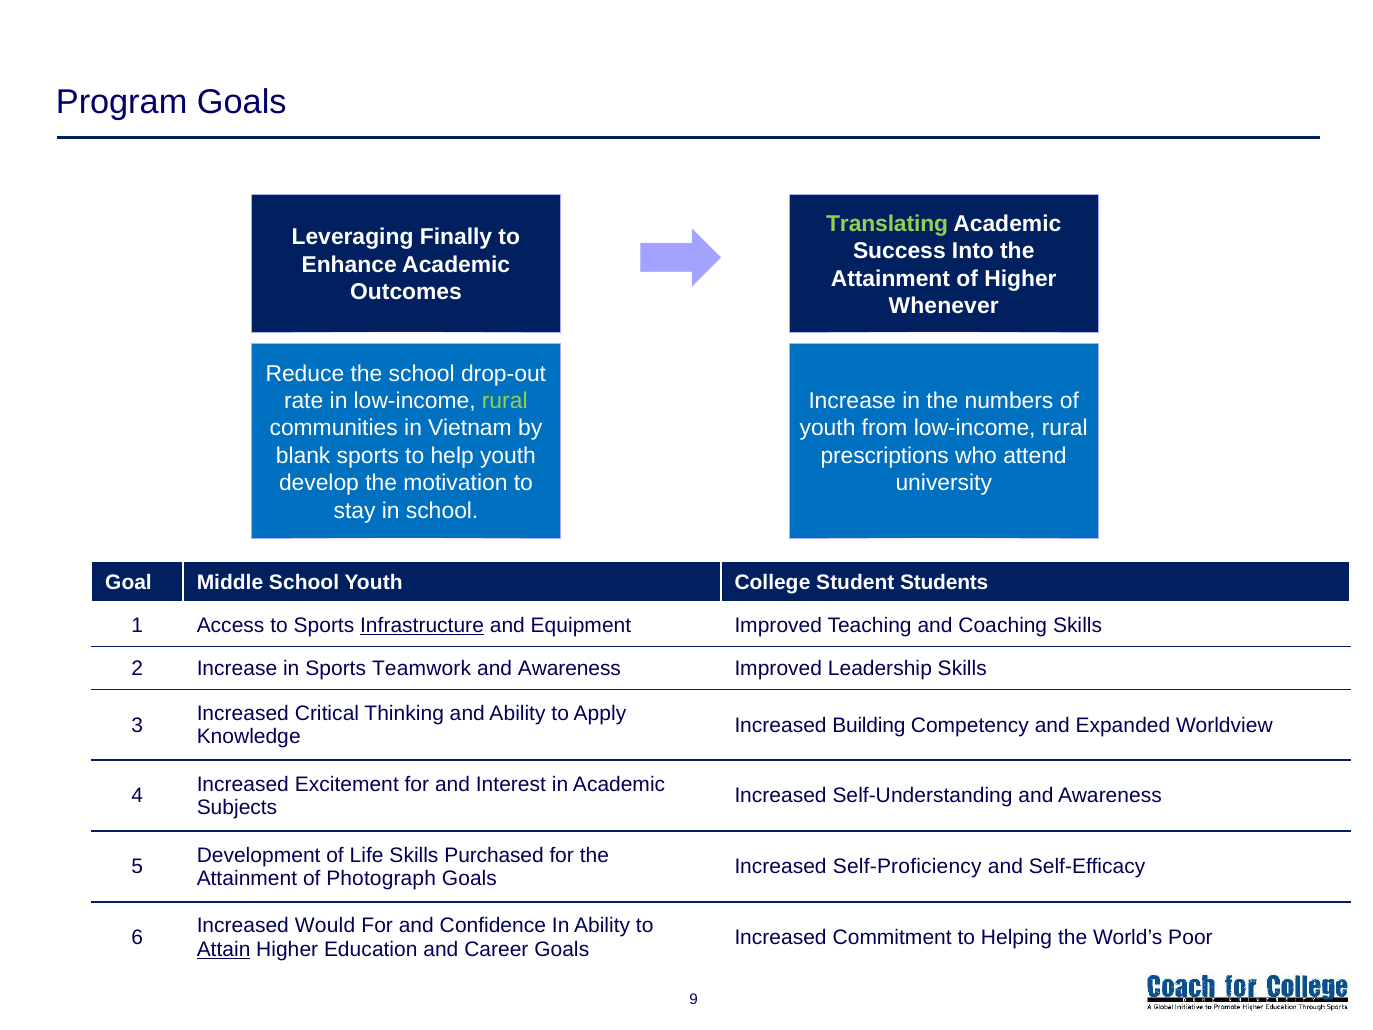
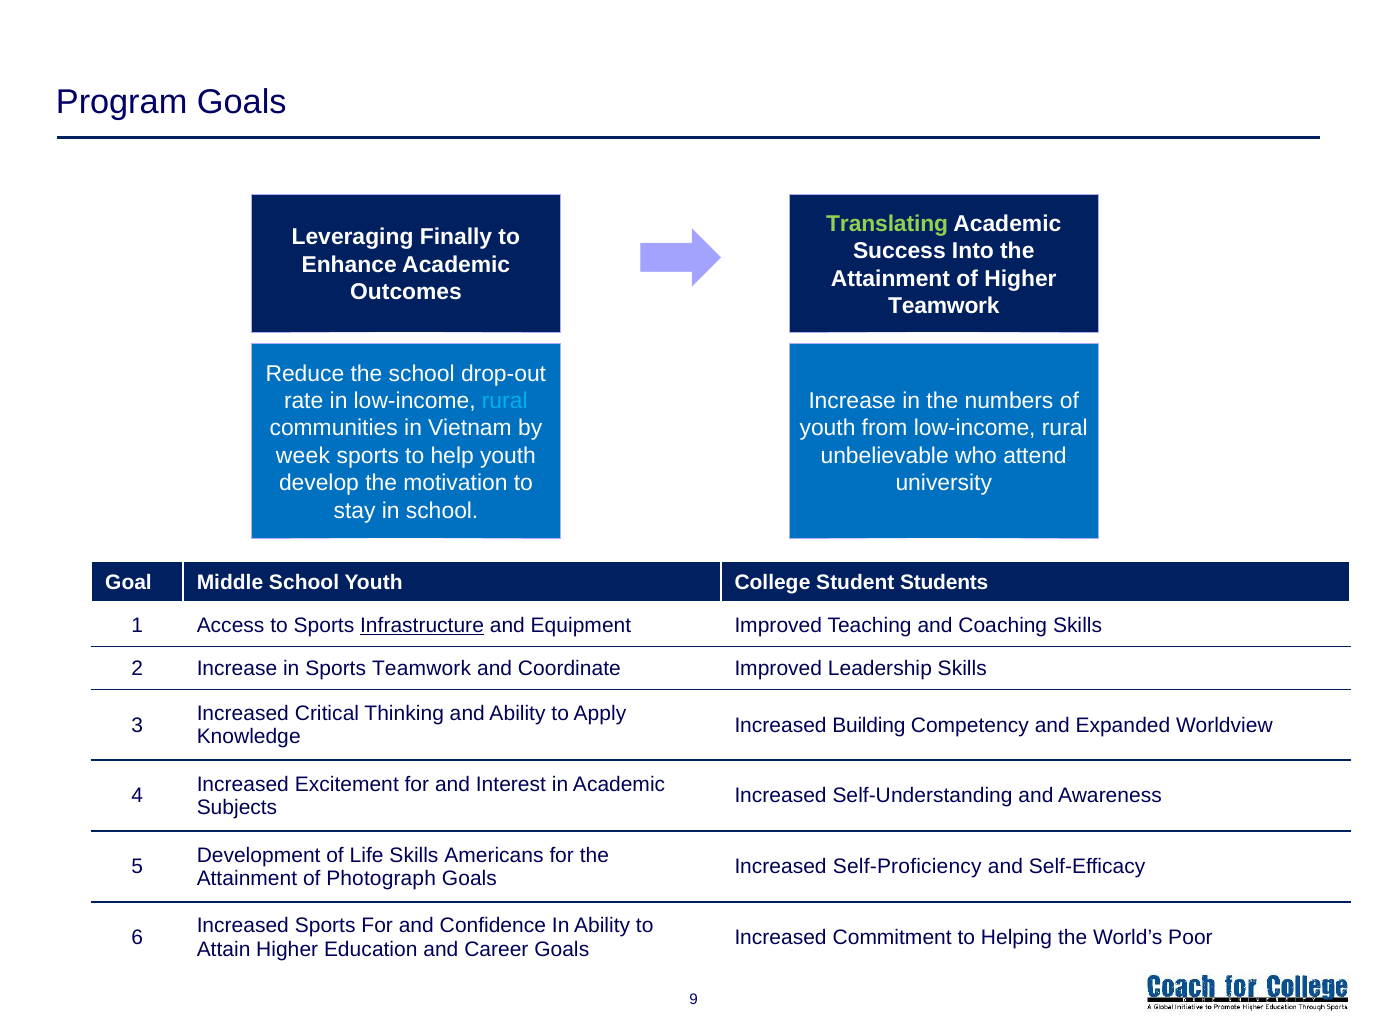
Whenever at (944, 306): Whenever -> Teamwork
rural at (505, 401) colour: light green -> light blue
blank: blank -> week
prescriptions: prescriptions -> unbelievable
Awareness at (569, 668): Awareness -> Coordinate
Purchased: Purchased -> Americans
Increased Would: Would -> Sports
Attain underline: present -> none
